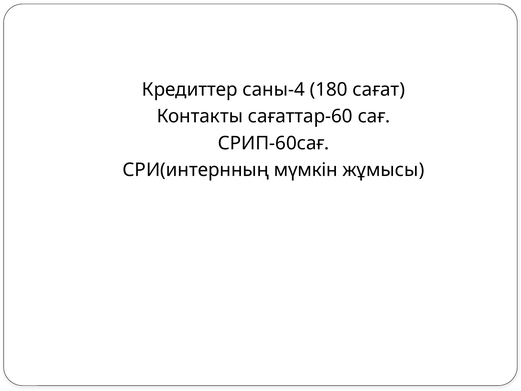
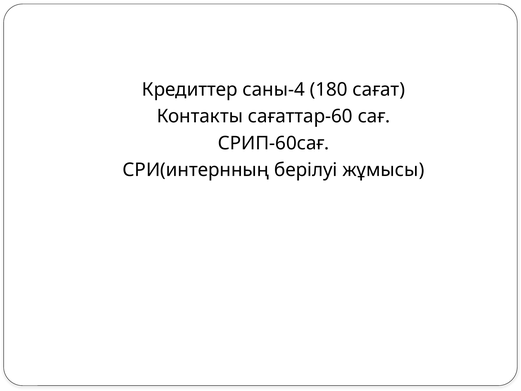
мүмкін: мүмкін -> берілуі
